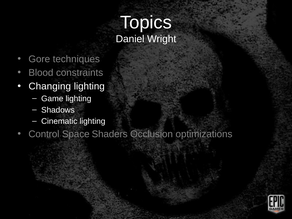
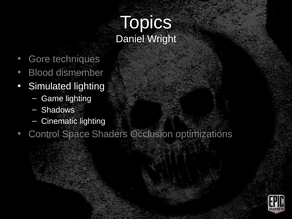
constraints: constraints -> dismember
Changing: Changing -> Simulated
